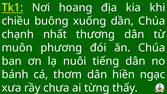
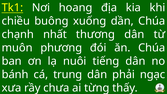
thơm: thơm -> trung
hiền: hiền -> phải
